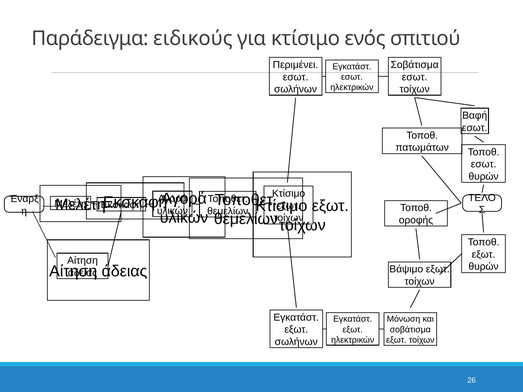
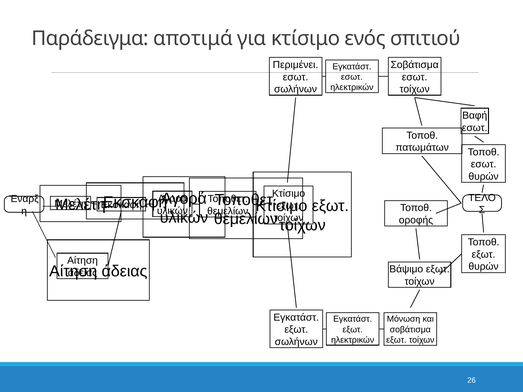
ειδικούς: ειδικούς -> αποτιμά
